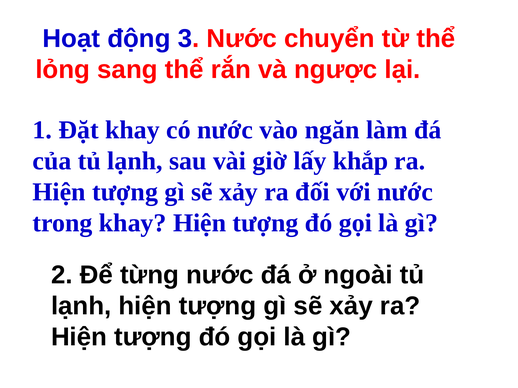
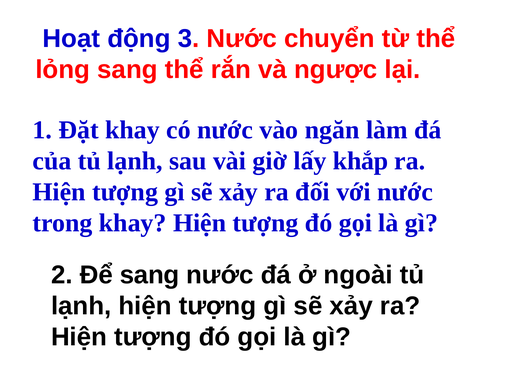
Để từng: từng -> sang
